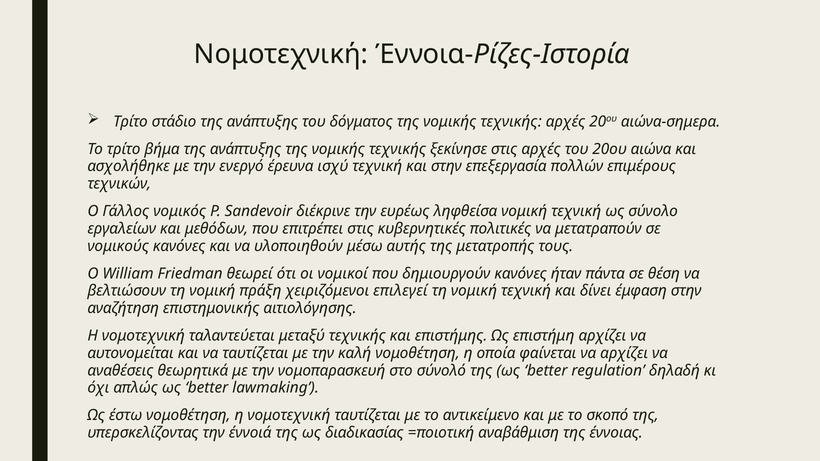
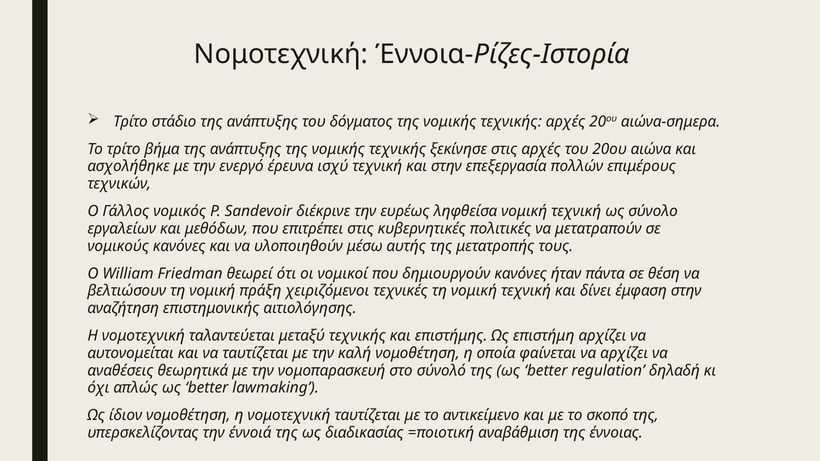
επιλεγεί: επιλεγεί -> τεχνικές
έστω: έστω -> ίδιον
